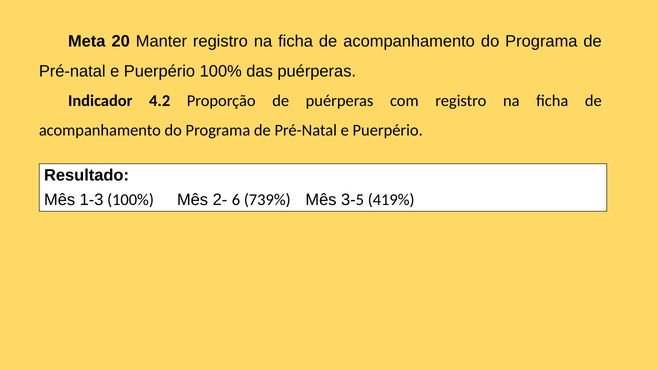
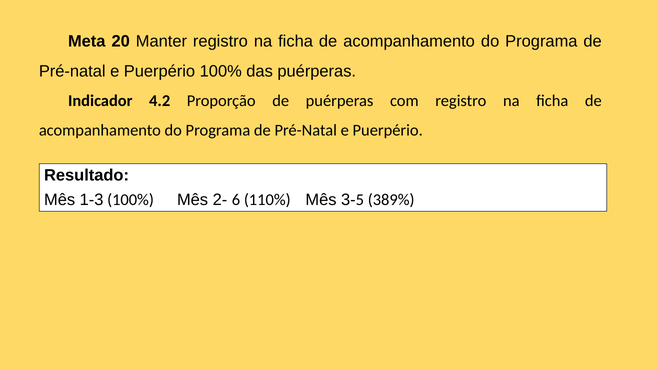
739%: 739% -> 110%
419%: 419% -> 389%
